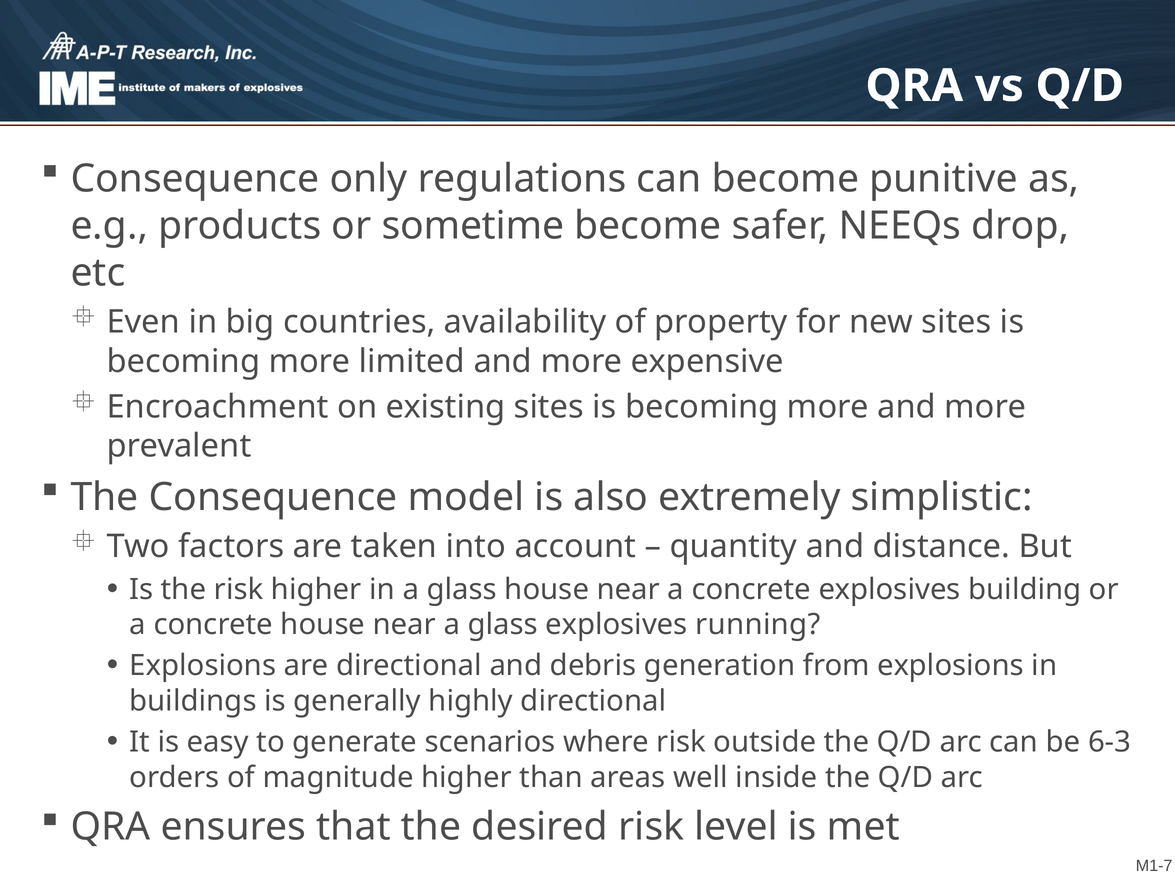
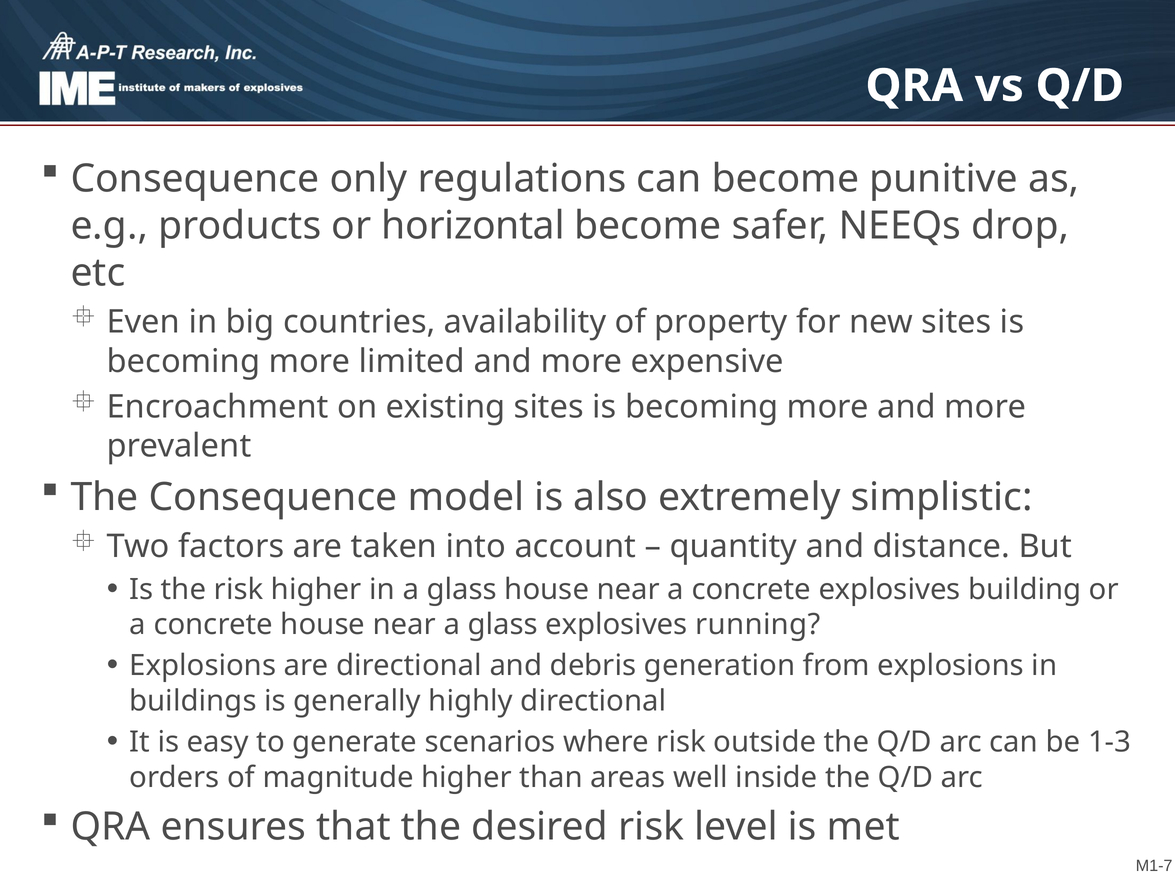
sometime: sometime -> horizontal
6-3: 6-3 -> 1-3
